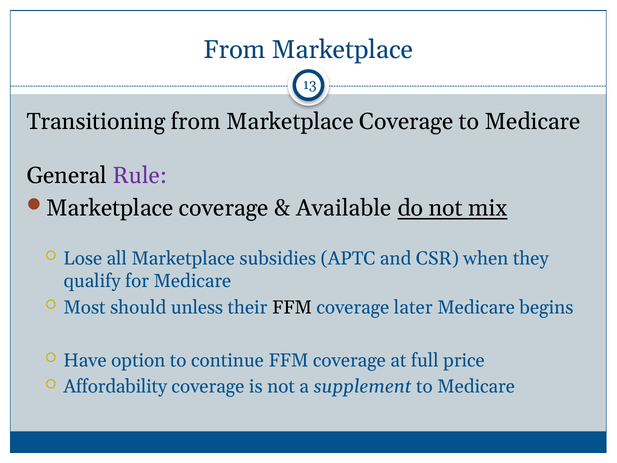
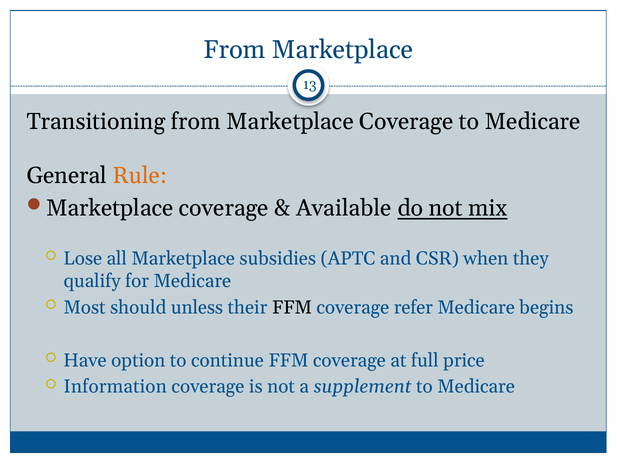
Rule colour: purple -> orange
later: later -> refer
Affordability: Affordability -> Information
